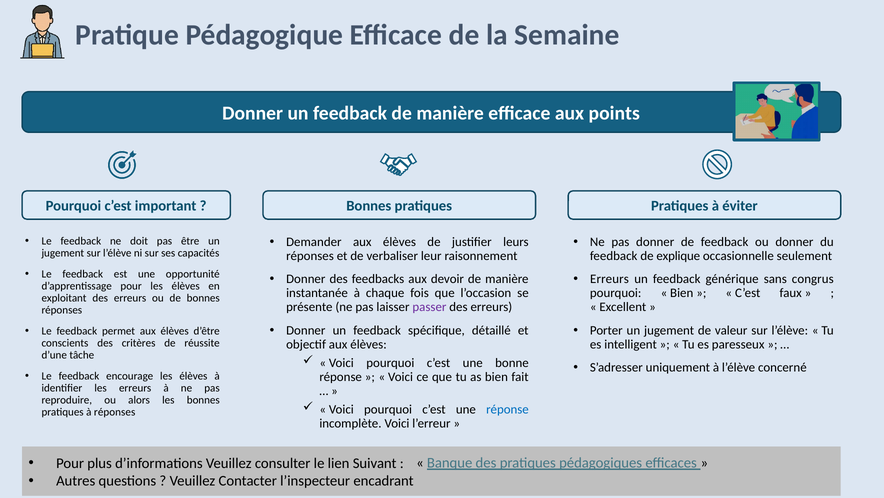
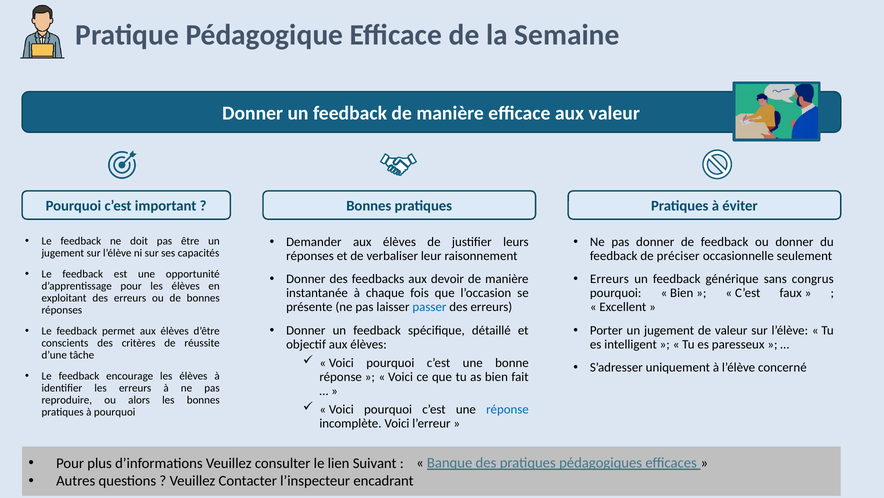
aux points: points -> valeur
explique: explique -> préciser
passer colour: purple -> blue
à réponses: réponses -> pourquoi
